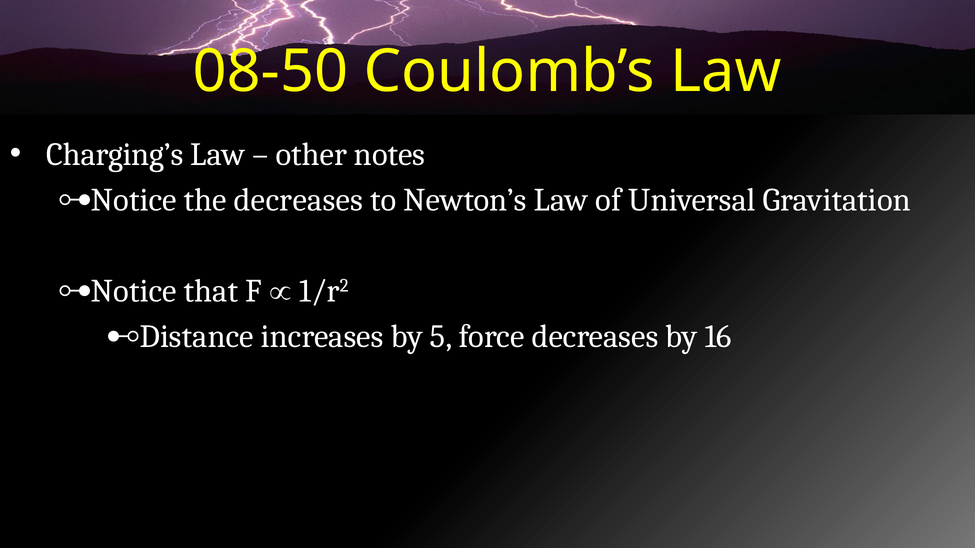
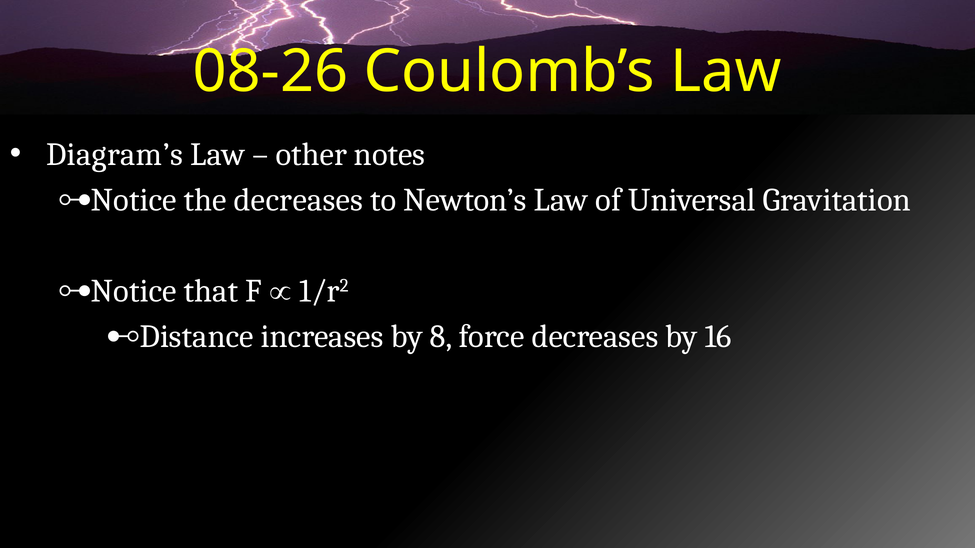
08-50: 08-50 -> 08-26
Charging’s: Charging’s -> Diagram’s
5: 5 -> 8
